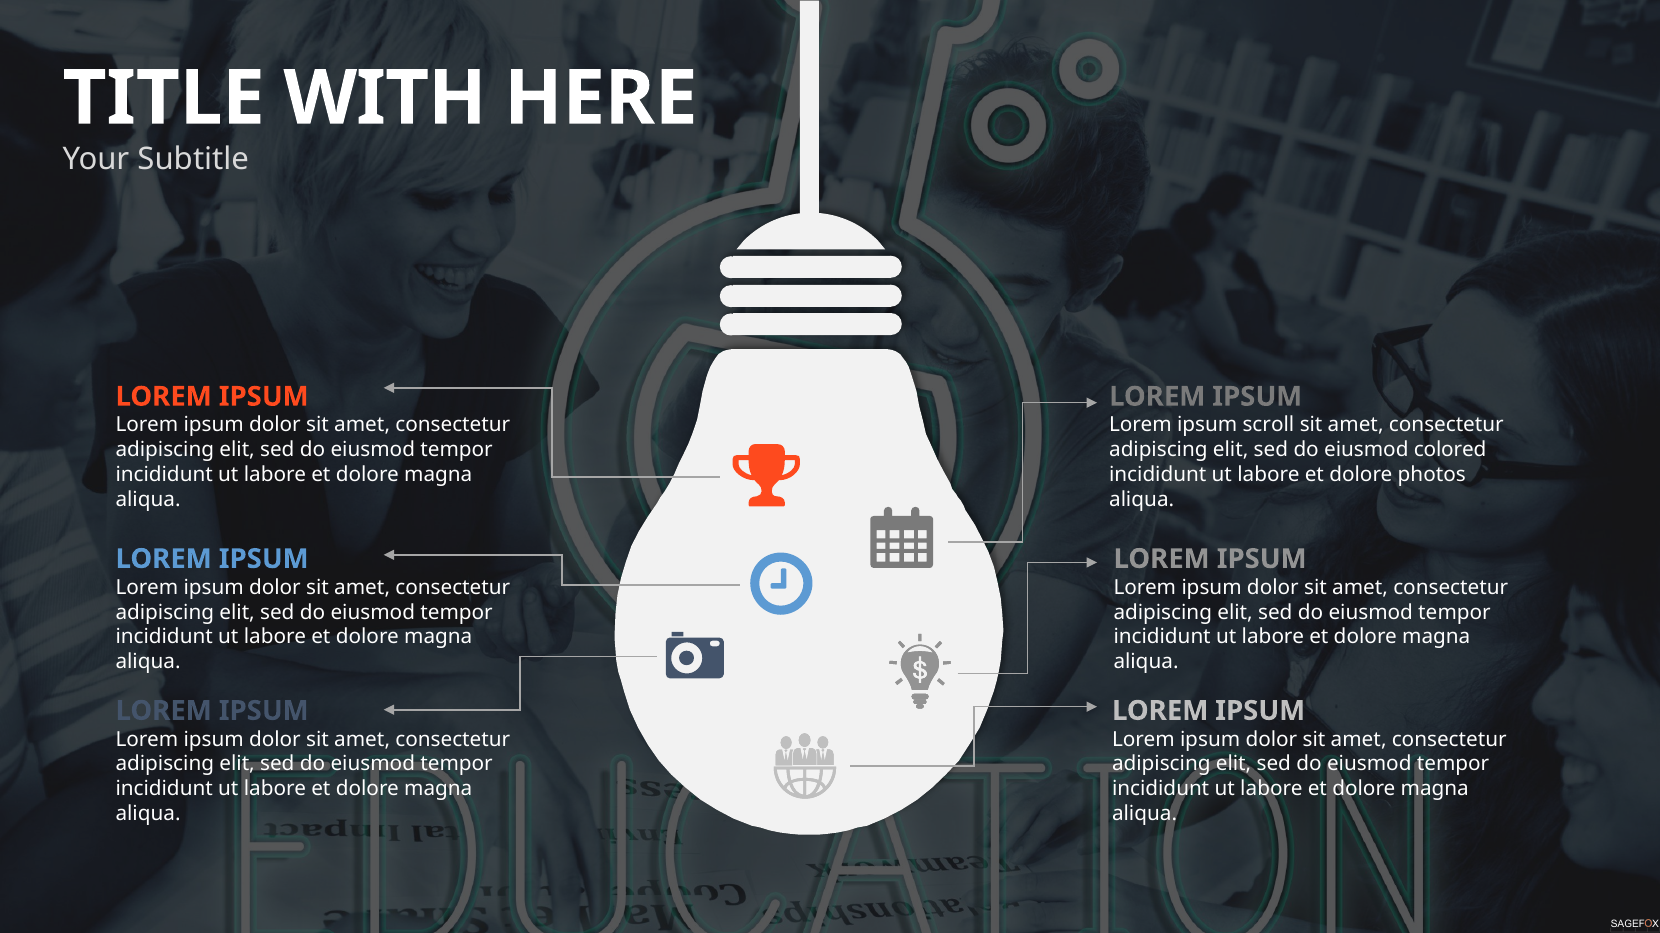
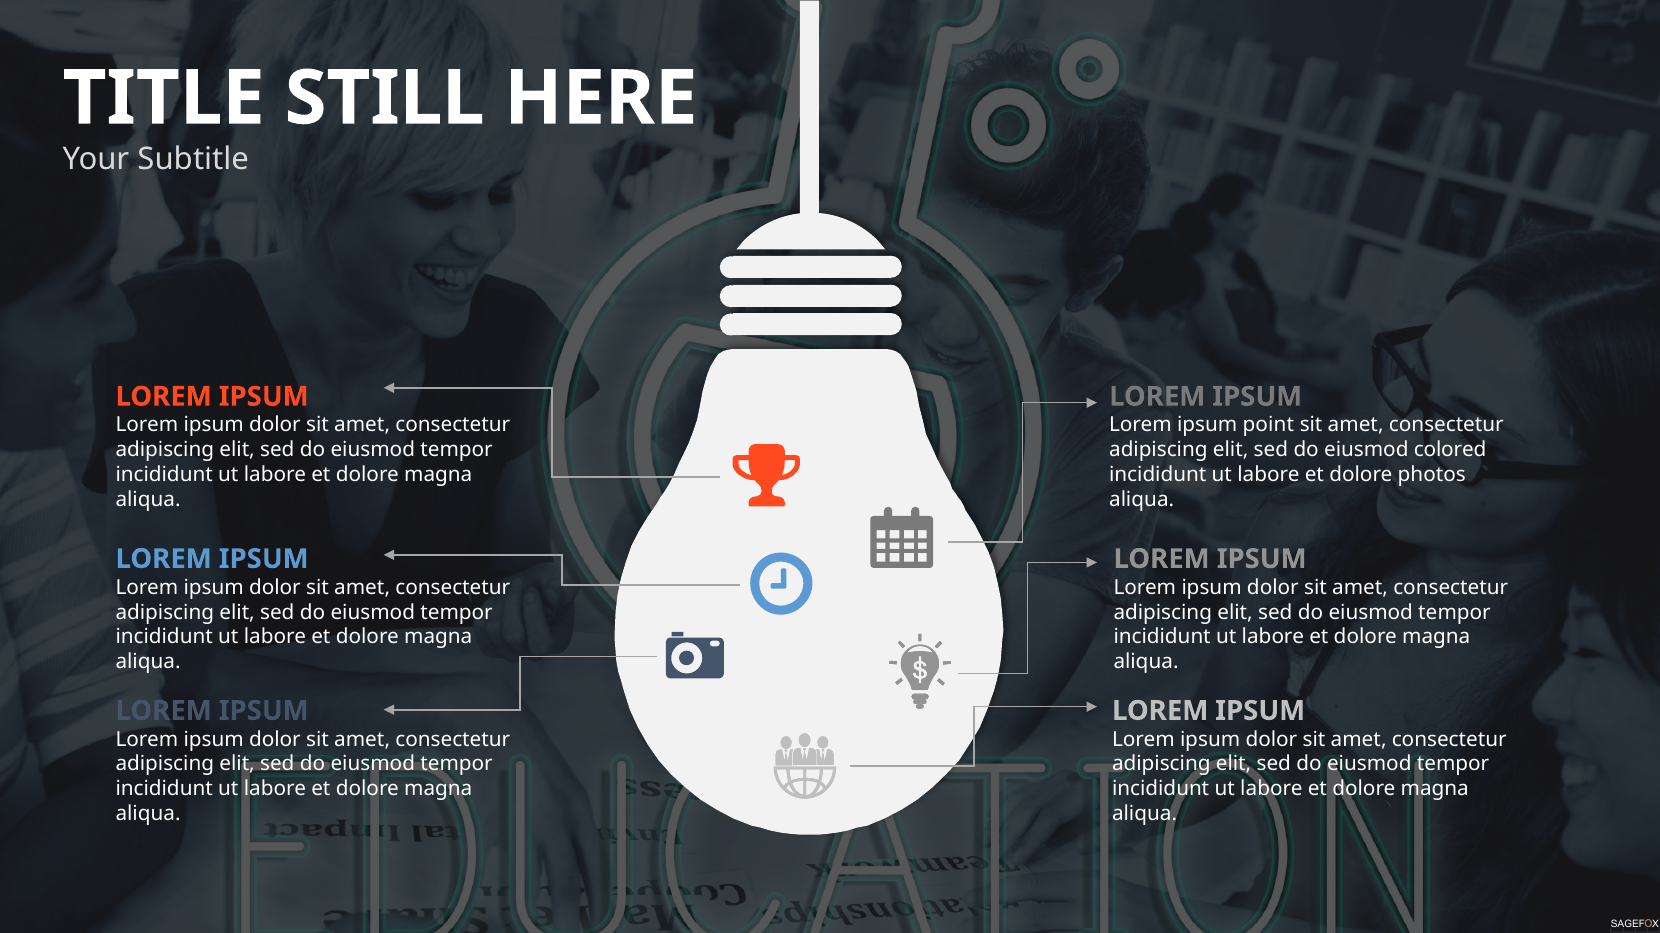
WITH: WITH -> STILL
scroll: scroll -> point
